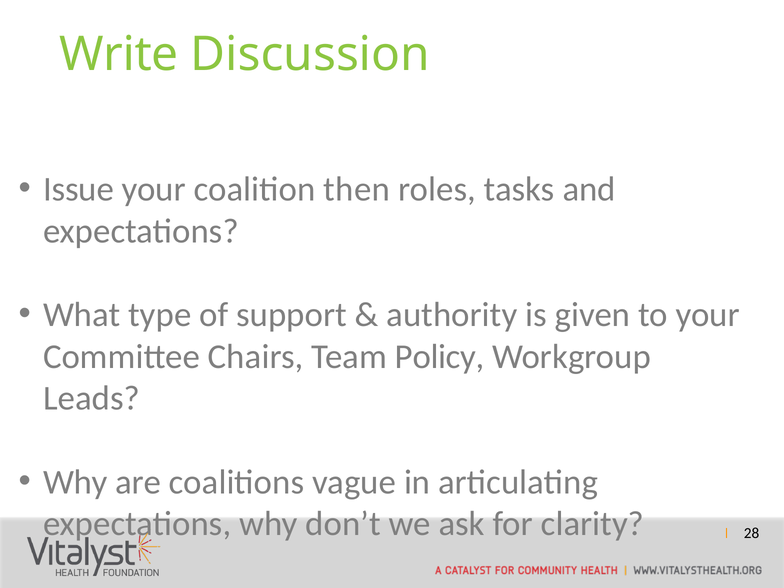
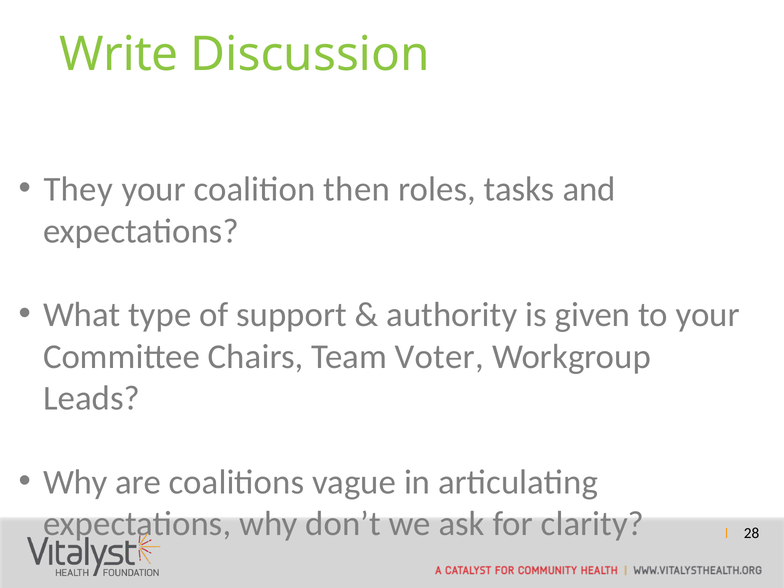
Issue: Issue -> They
Policy: Policy -> Voter
